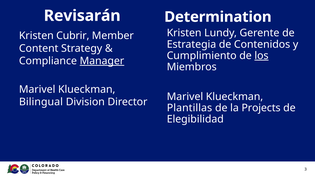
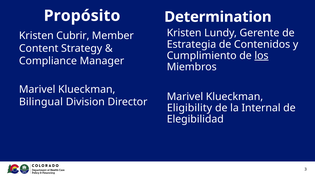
Revisarán: Revisarán -> Propósito
Manager underline: present -> none
Plantillas: Plantillas -> Eligibility
Projects: Projects -> Internal
